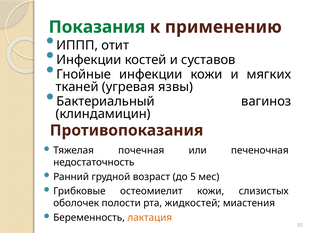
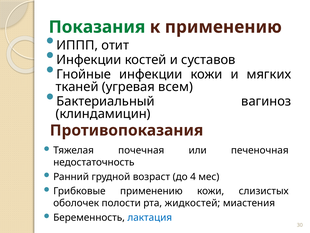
язвы: язвы -> всем
5: 5 -> 4
Грибковые остеомиелит: остеомиелит -> применению
лактация colour: orange -> blue
